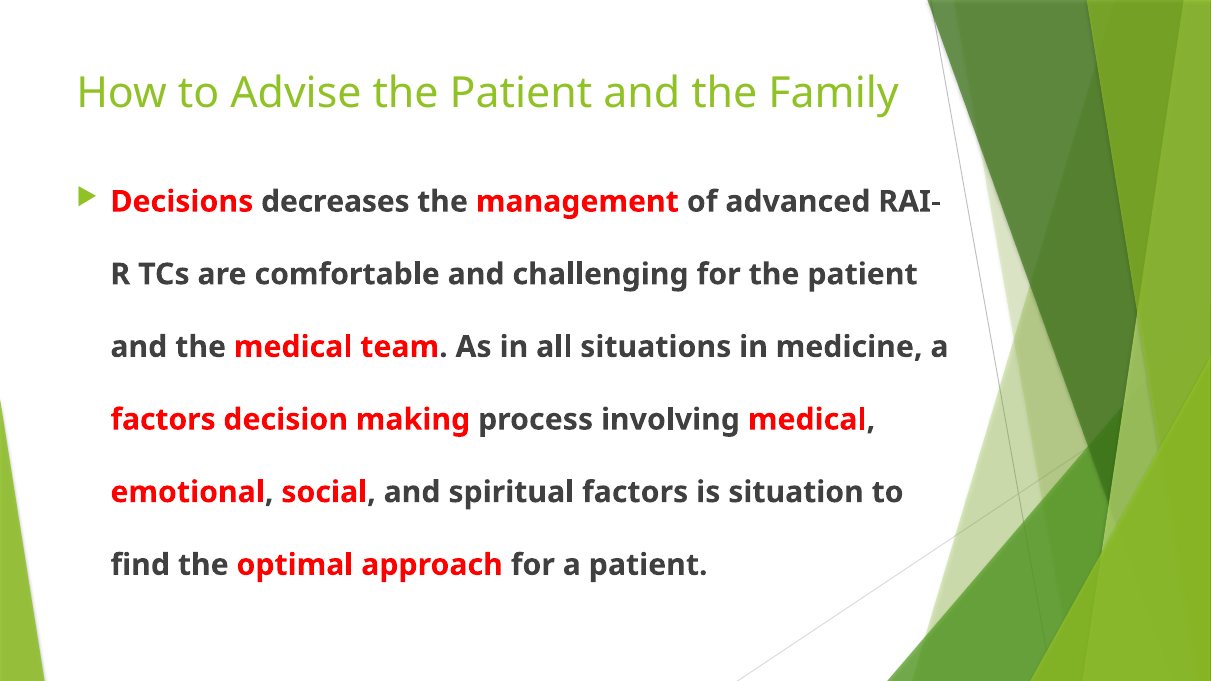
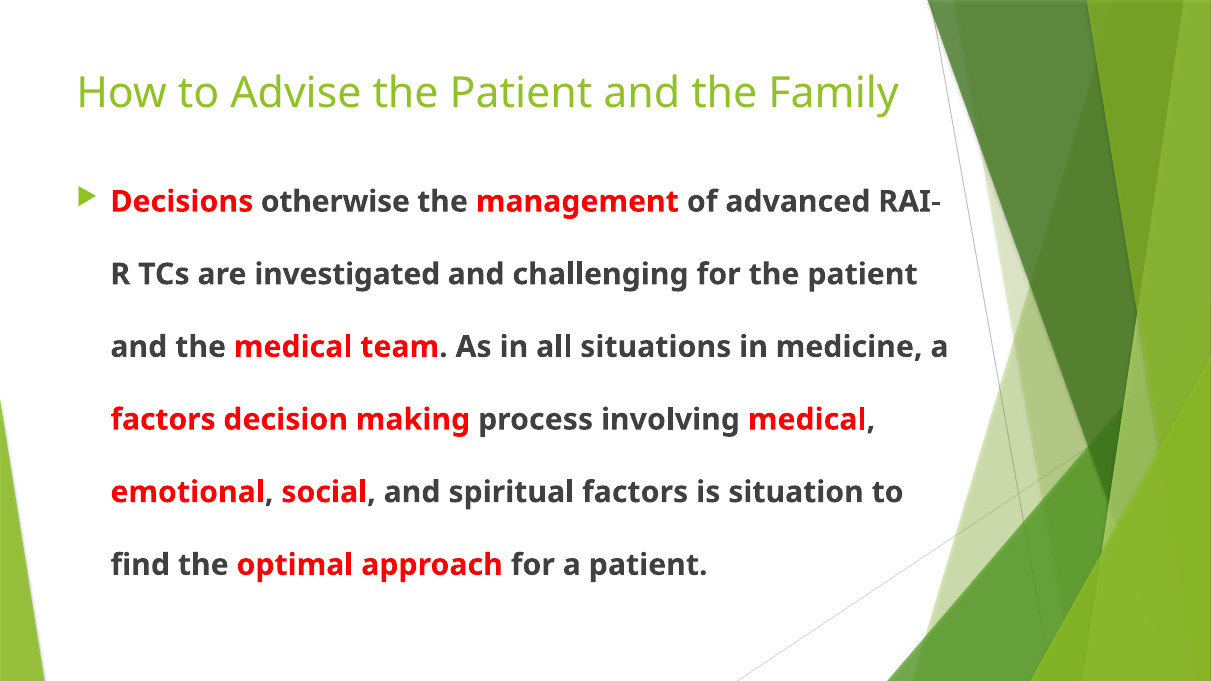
decreases: decreases -> otherwise
comfortable: comfortable -> investigated
